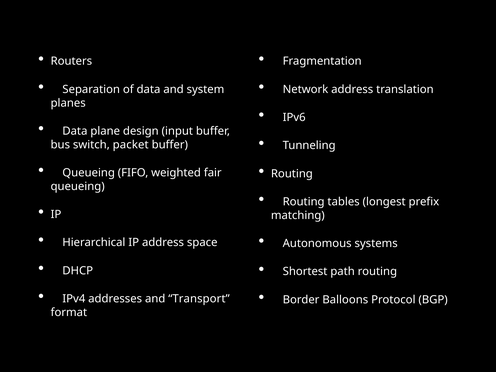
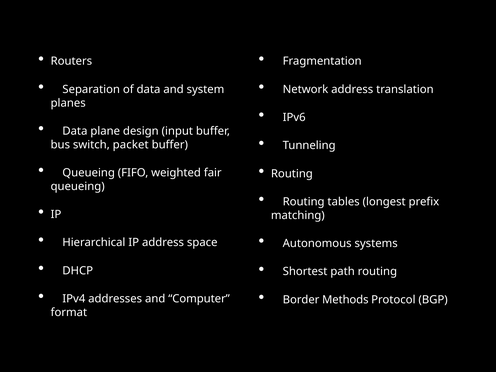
Transport: Transport -> Computer
Balloons: Balloons -> Methods
